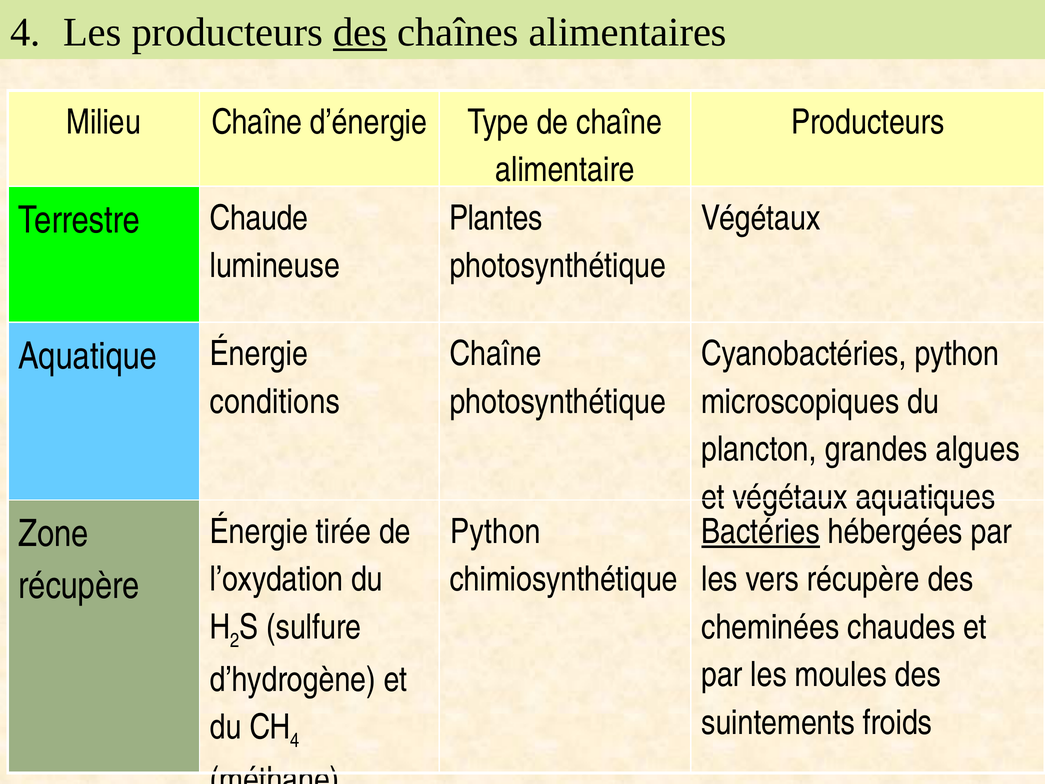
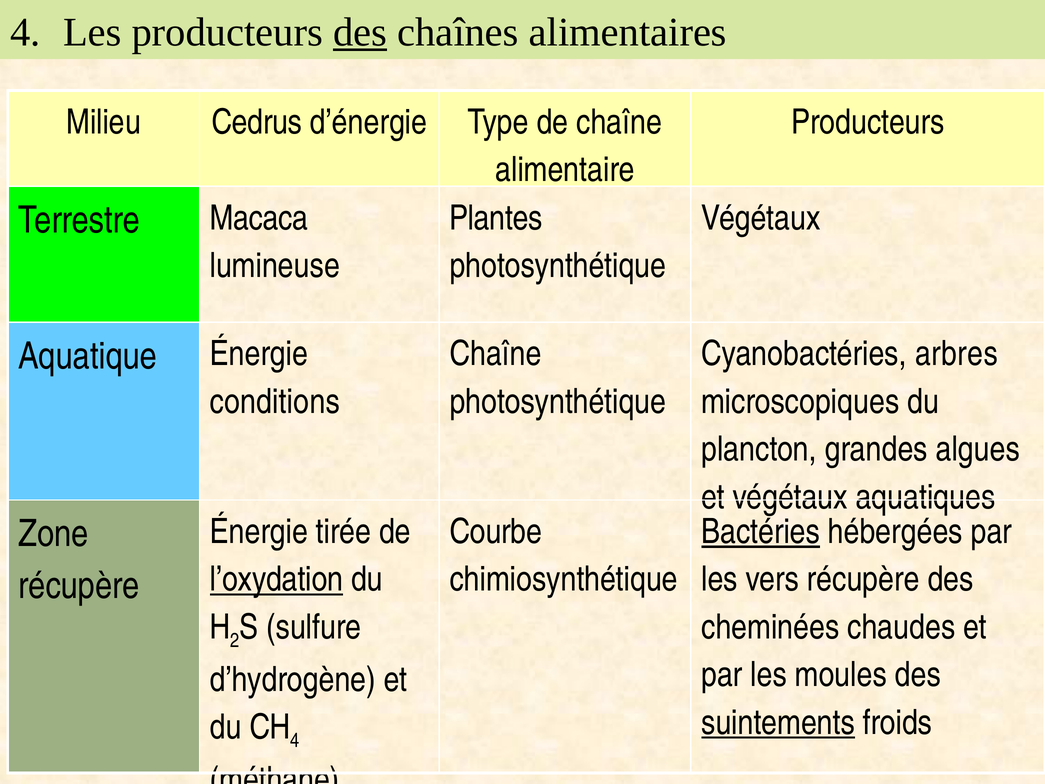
Milieu Chaîne: Chaîne -> Cedrus
Chaude: Chaude -> Macaca
Cyanobactéries python: python -> arbres
Python at (495, 532): Python -> Courbe
l’oxydation underline: none -> present
suintements underline: none -> present
